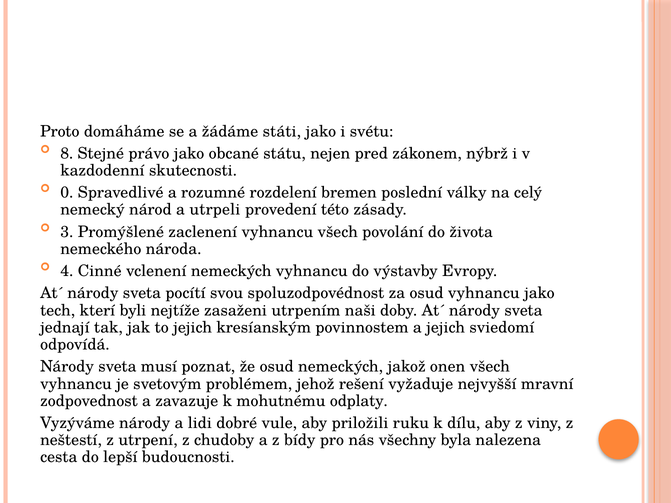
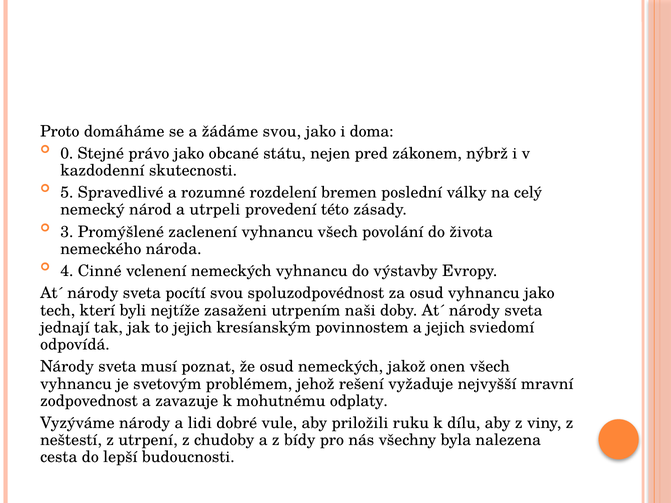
žádáme státi: státi -> svou
svétu: svétu -> doma
8: 8 -> 0
0: 0 -> 5
